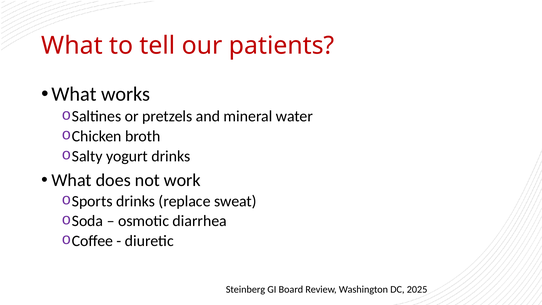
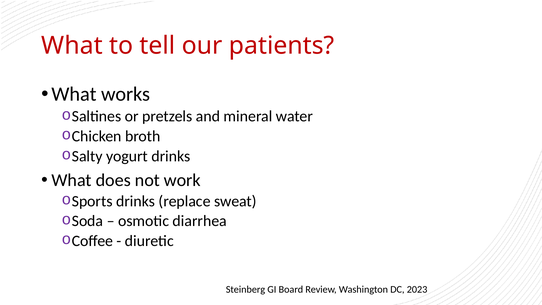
2025: 2025 -> 2023
